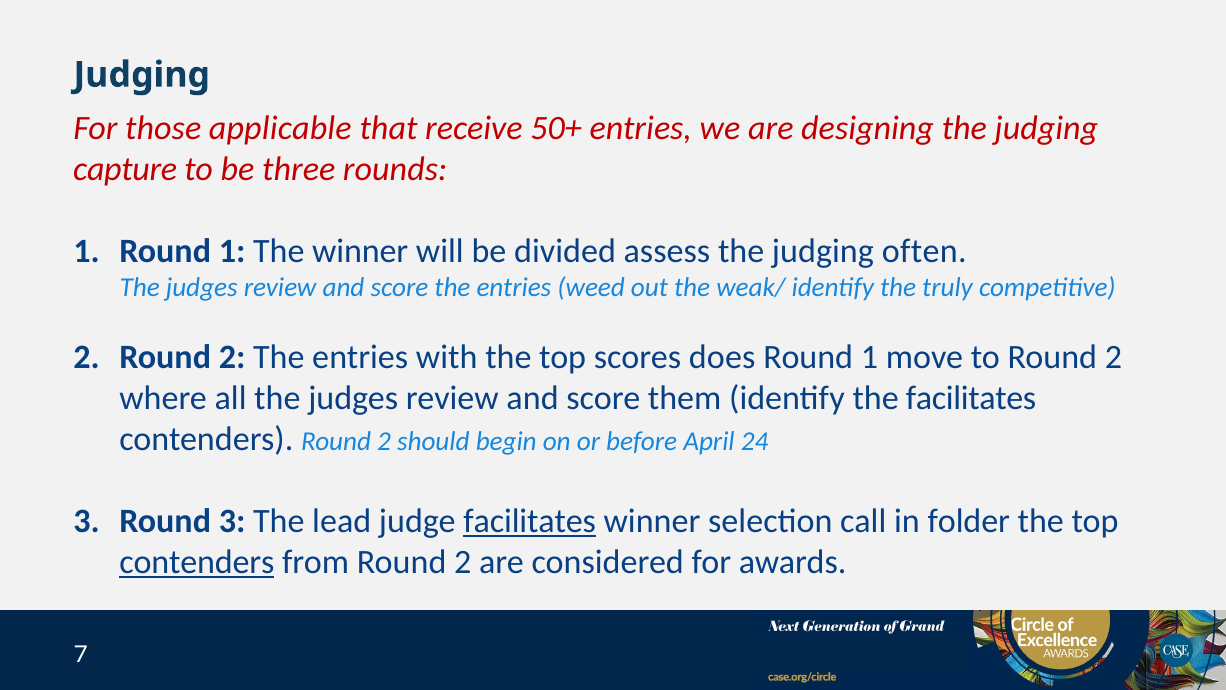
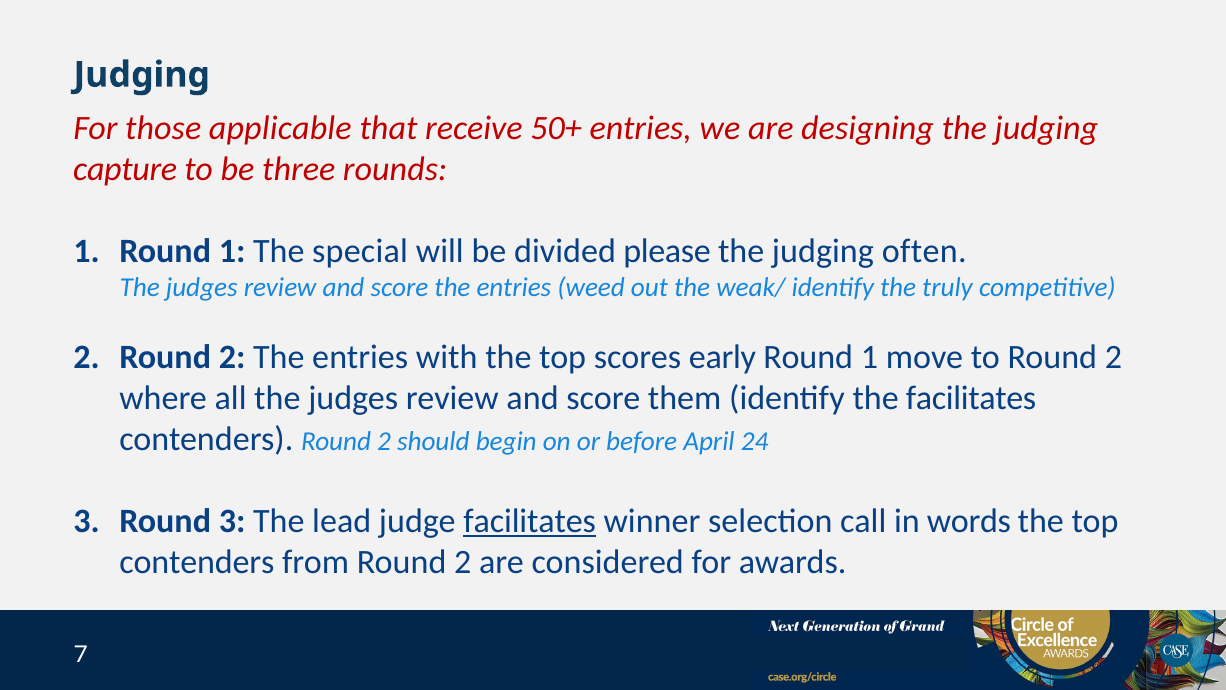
The winner: winner -> special
assess: assess -> please
does: does -> early
folder: folder -> words
contenders at (197, 562) underline: present -> none
